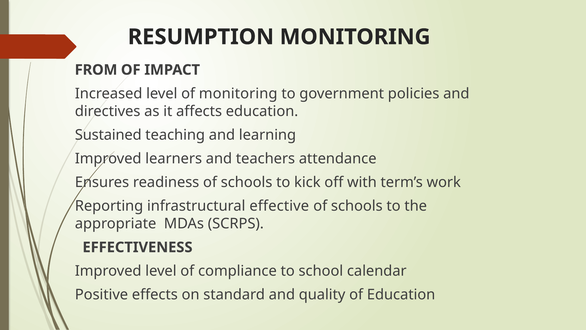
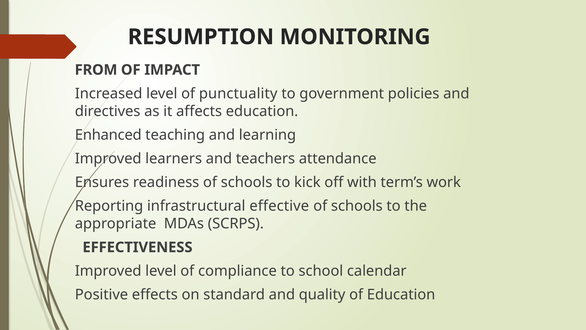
of monitoring: monitoring -> punctuality
Sustained: Sustained -> Enhanced
